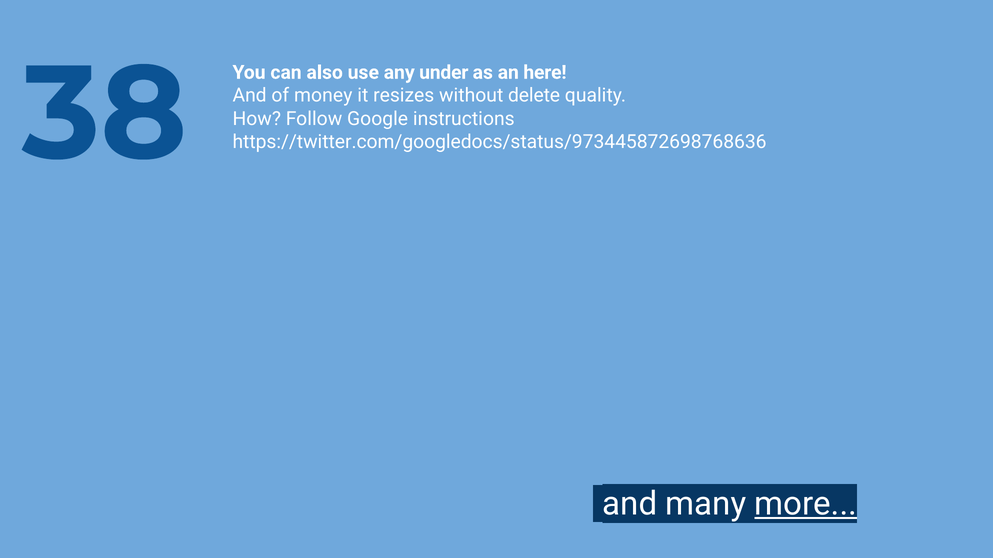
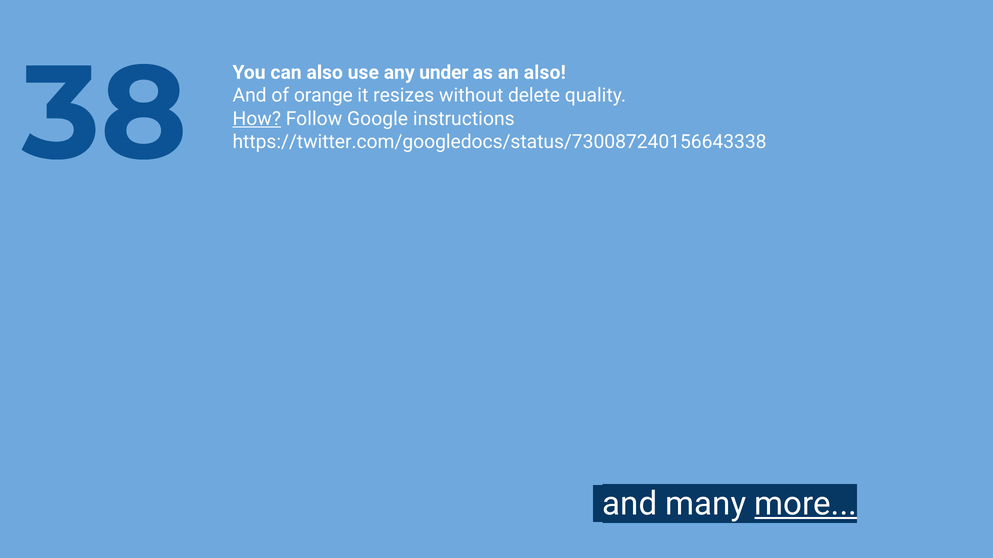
an here: here -> also
money: money -> orange
How underline: none -> present
https://twitter.com/googledocs/status/973445872698768636: https://twitter.com/googledocs/status/973445872698768636 -> https://twitter.com/googledocs/status/730087240156643338
